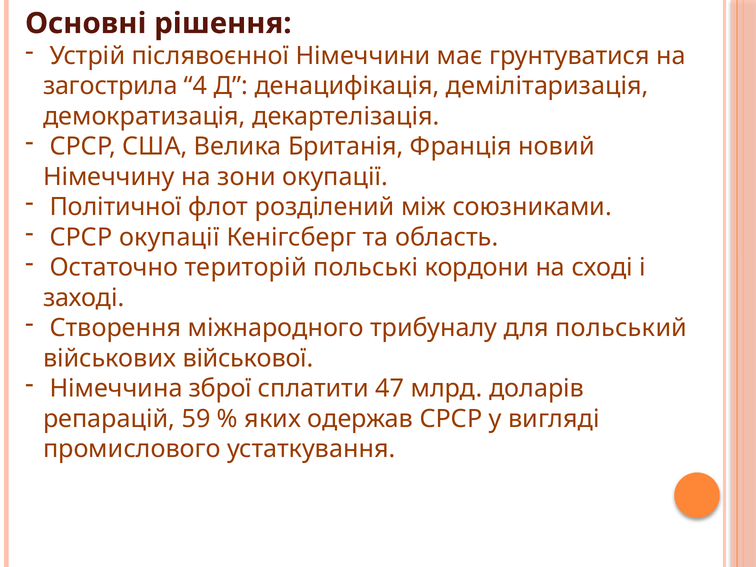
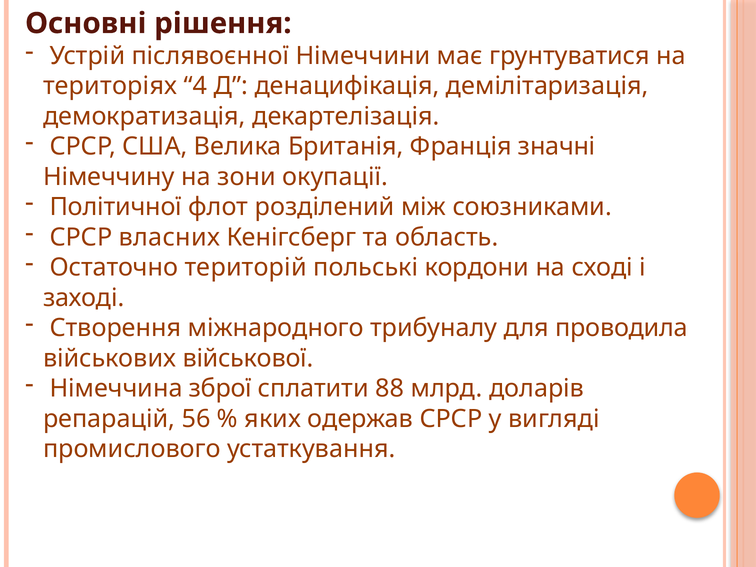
загострила: загострила -> територіях
новий: новий -> значні
СРСР окупації: окупації -> власних
польський: польський -> проводила
47: 47 -> 88
59: 59 -> 56
